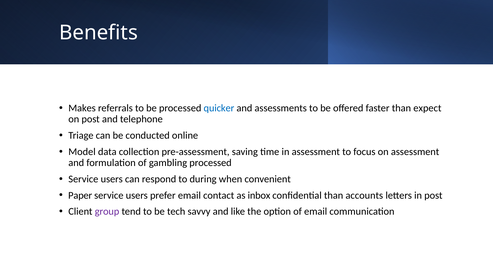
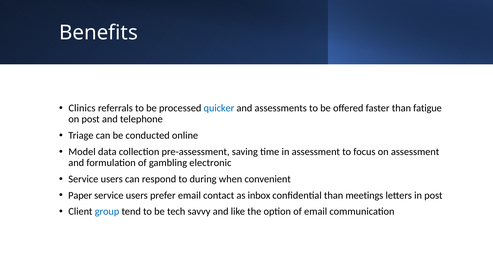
Makes: Makes -> Clinics
expect: expect -> fatigue
gambling processed: processed -> electronic
accounts: accounts -> meetings
group colour: purple -> blue
